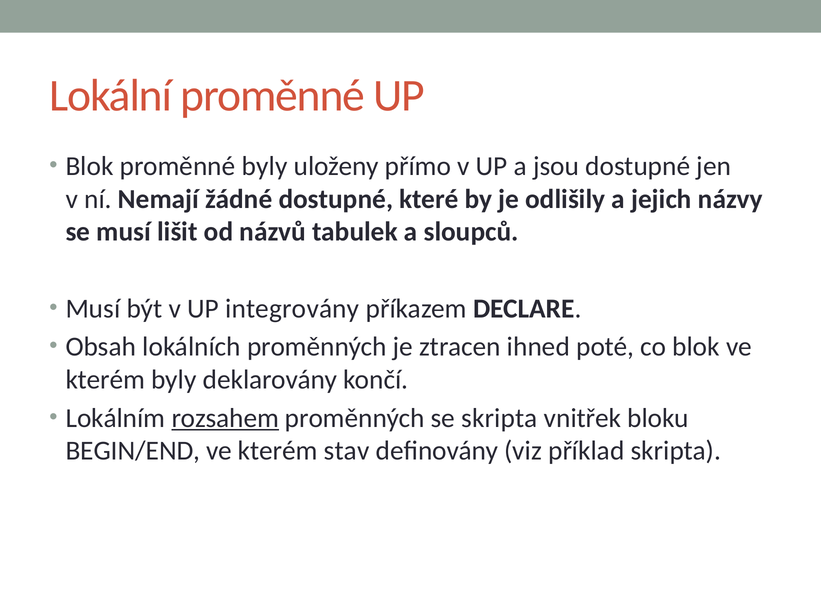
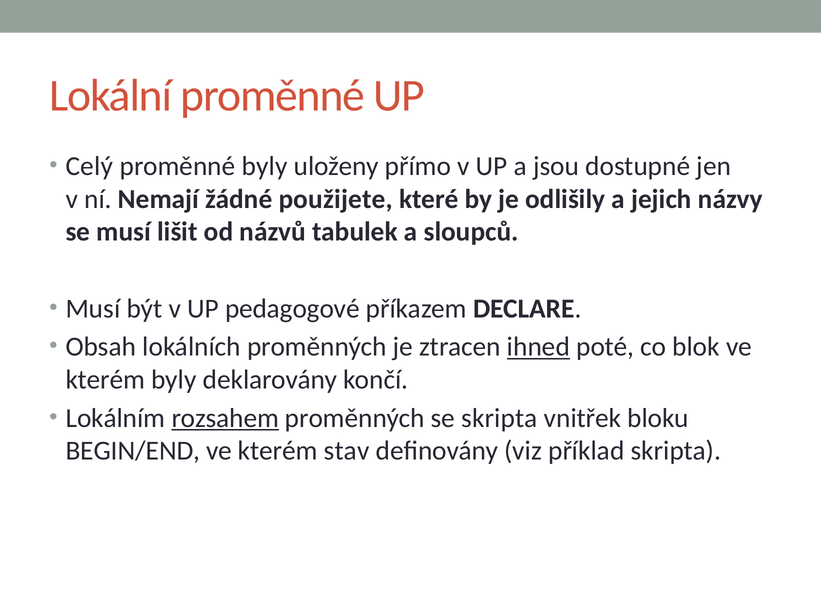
Blok at (90, 166): Blok -> Celý
žádné dostupné: dostupné -> použijete
integrovány: integrovány -> pedagogové
ihned underline: none -> present
